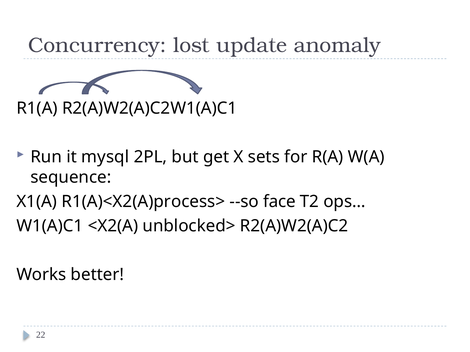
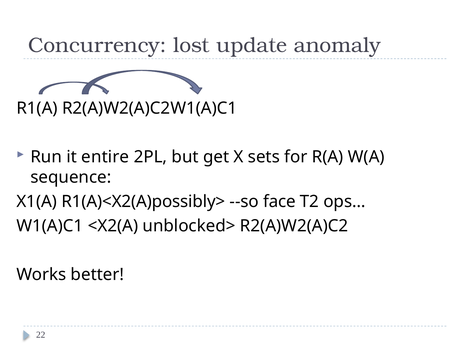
mysql: mysql -> entire
R1(A)<X2(A)process>: R1(A)<X2(A)process> -> R1(A)<X2(A)possibly>
